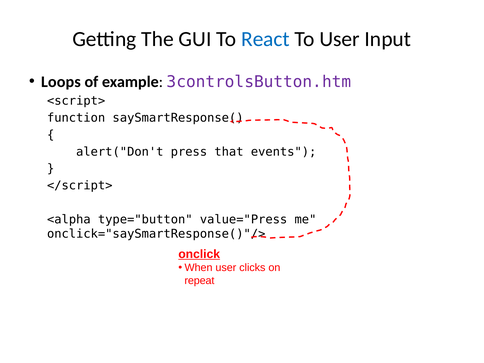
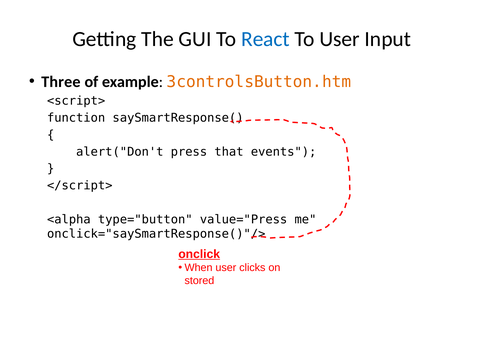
Loops: Loops -> Three
3controlsButton.htm colour: purple -> orange
repeat: repeat -> stored
